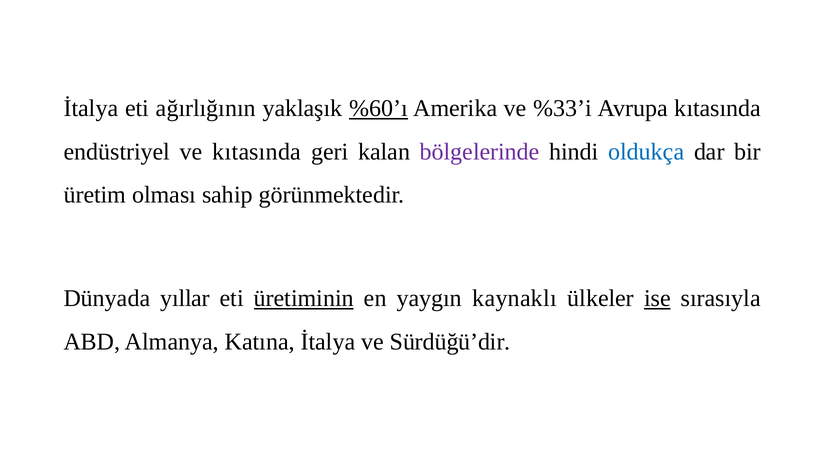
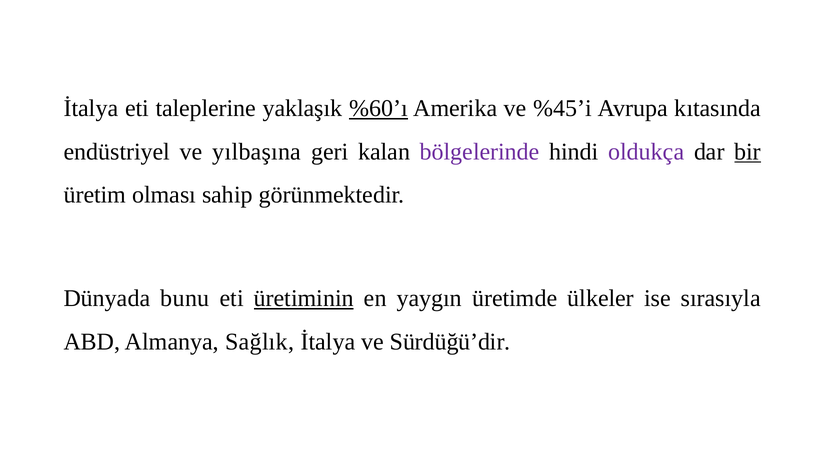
ağırlığının: ağırlığının -> taleplerine
%33’i: %33’i -> %45’i
ve kıtasında: kıtasında -> yılbaşına
oldukça colour: blue -> purple
bir underline: none -> present
yıllar: yıllar -> bunu
kaynaklı: kaynaklı -> üretimde
ise underline: present -> none
Katına: Katına -> Sağlık
